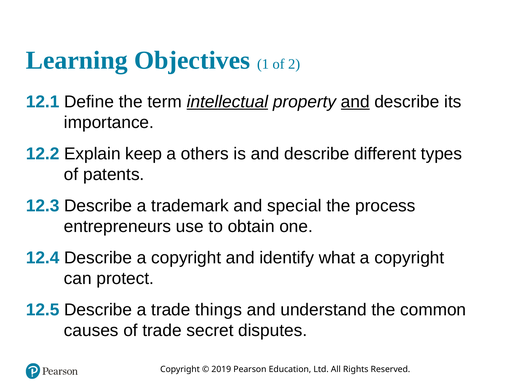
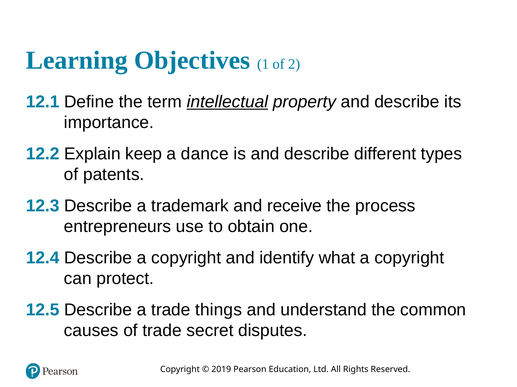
and at (355, 102) underline: present -> none
others: others -> dance
special: special -> receive
